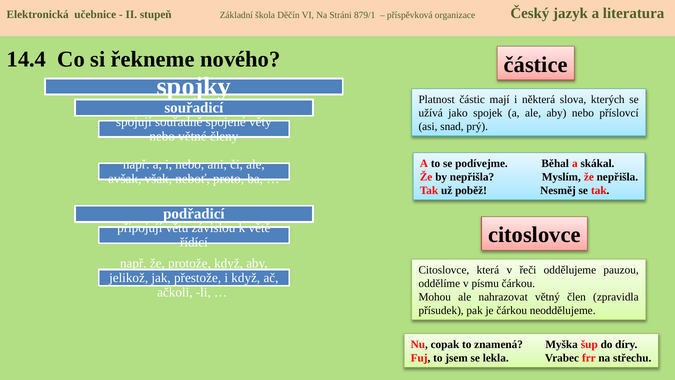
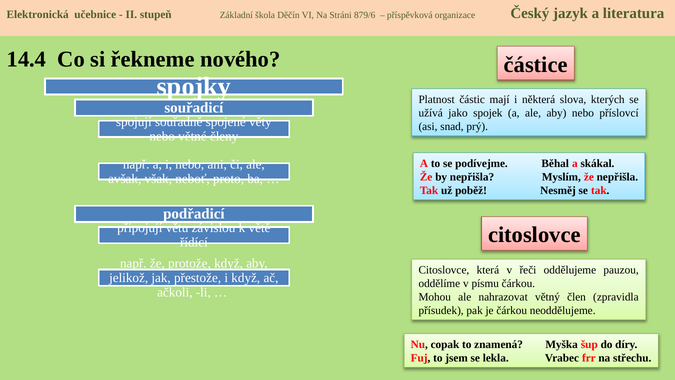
879/1: 879/1 -> 879/6
